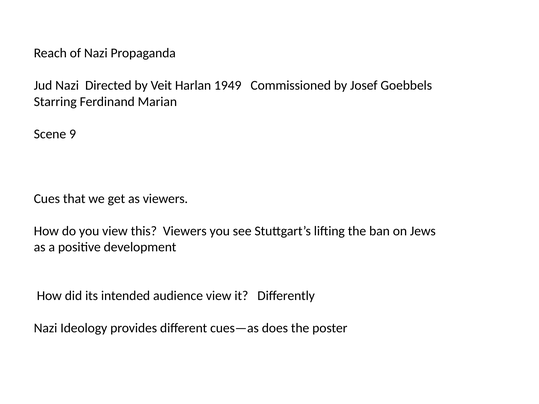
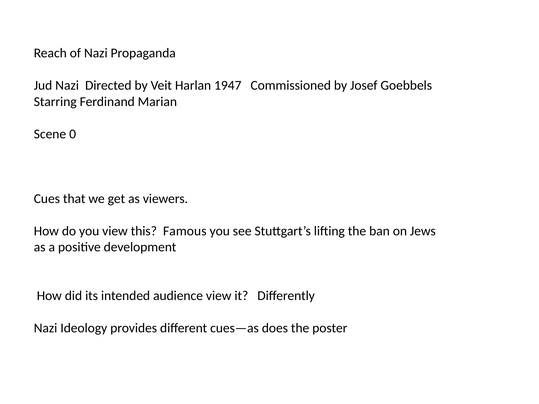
1949: 1949 -> 1947
9: 9 -> 0
this Viewers: Viewers -> Famous
